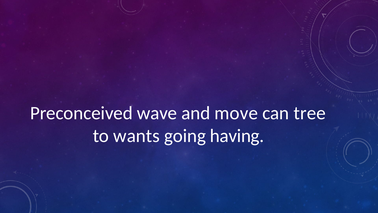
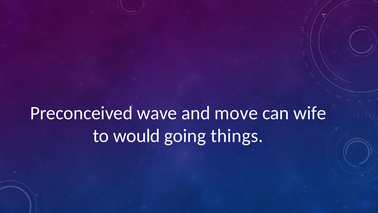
tree: tree -> wife
wants: wants -> would
having: having -> things
